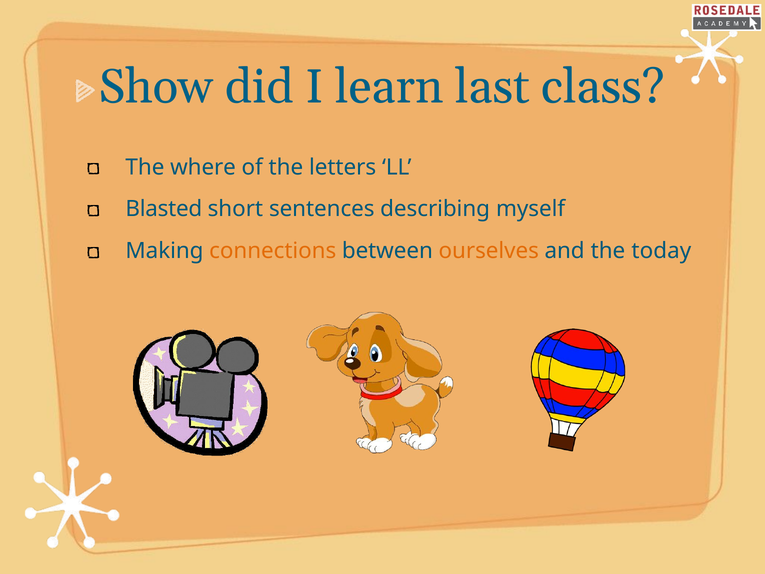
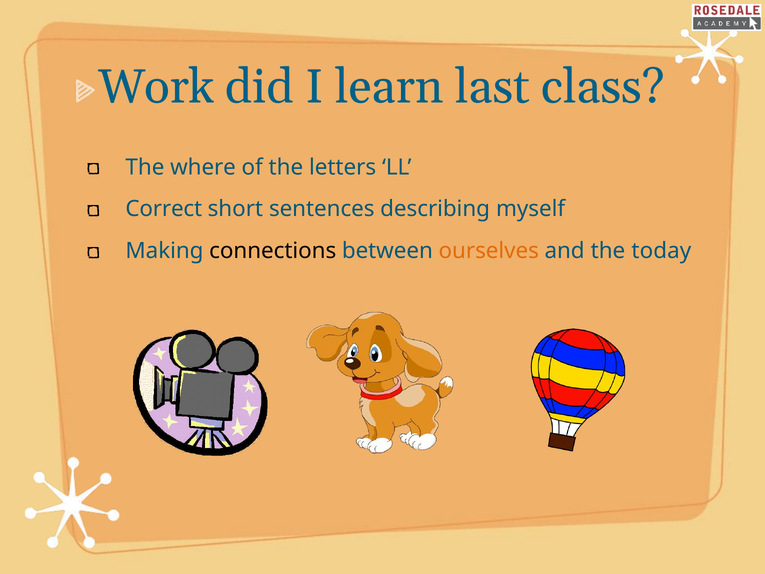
Show: Show -> Work
Blasted: Blasted -> Correct
connections colour: orange -> black
